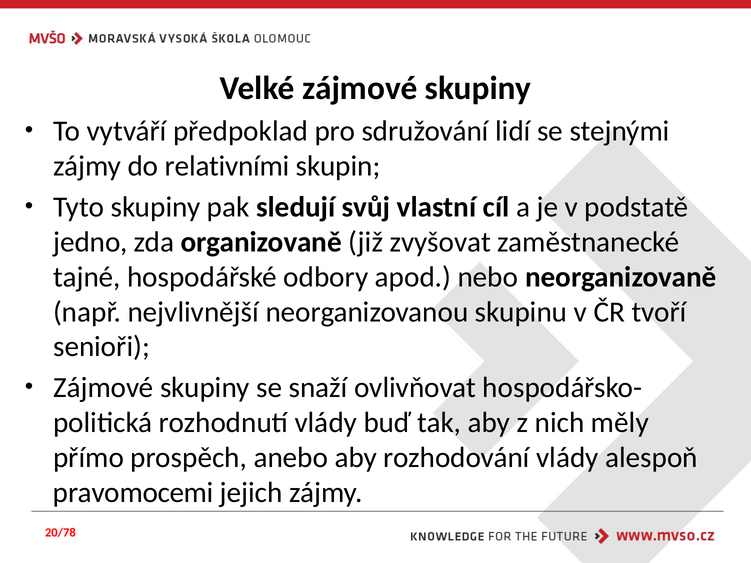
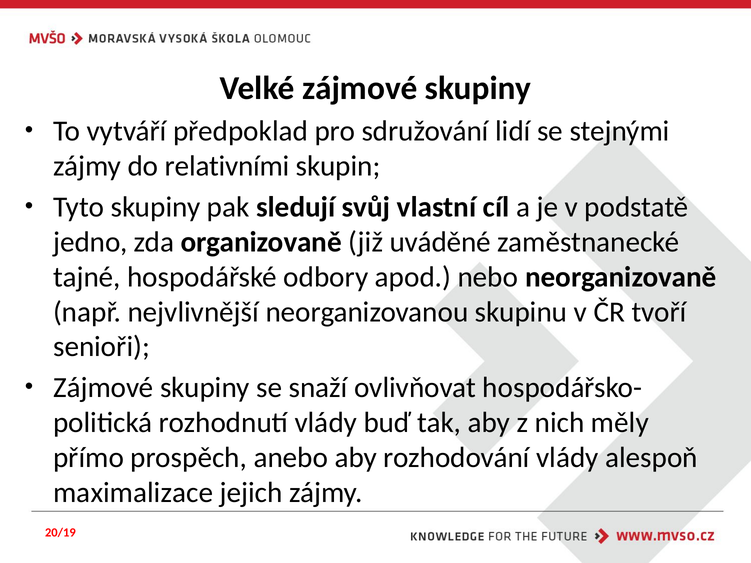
zvyšovat: zvyšovat -> uváděné
pravomocemi: pravomocemi -> maximalizace
20/78: 20/78 -> 20/19
